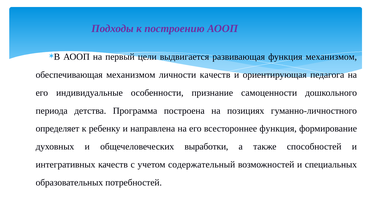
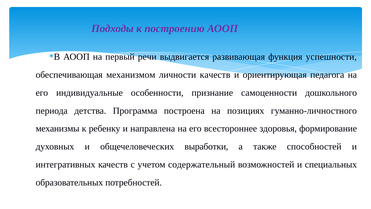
цели: цели -> речи
функция механизмом: механизмом -> успешности
определяет: определяет -> механизмы
всестороннее функция: функция -> здоровья
